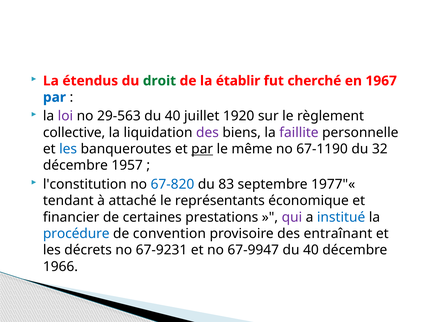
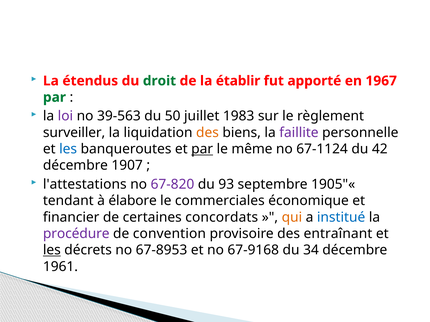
cherché: cherché -> apporté
par at (54, 97) colour: blue -> green
29‐563: 29‐563 -> 39‐563
40 at (173, 116): 40 -> 50
1920: 1920 -> 1983
collective: collective -> surveiller
des at (207, 133) colour: purple -> orange
67‐1190: 67‐1190 -> 67‐1124
32: 32 -> 42
1957: 1957 -> 1907
l'constitution: l'constitution -> l'attestations
67‐820 colour: blue -> purple
83: 83 -> 93
1977"«: 1977"« -> 1905"«
attaché: attaché -> élabore
représentants: représentants -> commerciales
prestations: prestations -> concordats
qui colour: purple -> orange
procédure colour: blue -> purple
les at (52, 250) underline: none -> present
67‐9231: 67‐9231 -> 67‐8953
67‐9947: 67‐9947 -> 67‐9168
40 at (311, 250): 40 -> 34
1966: 1966 -> 1961
